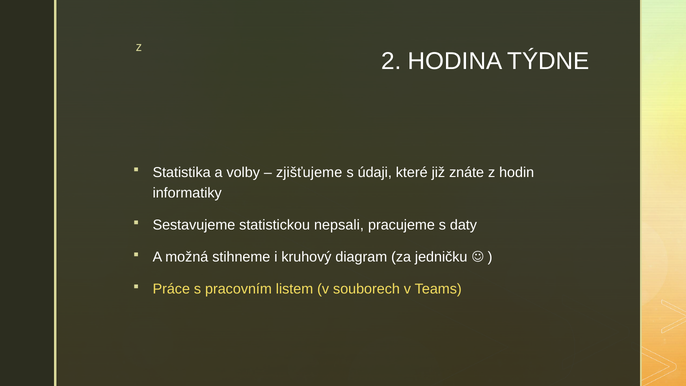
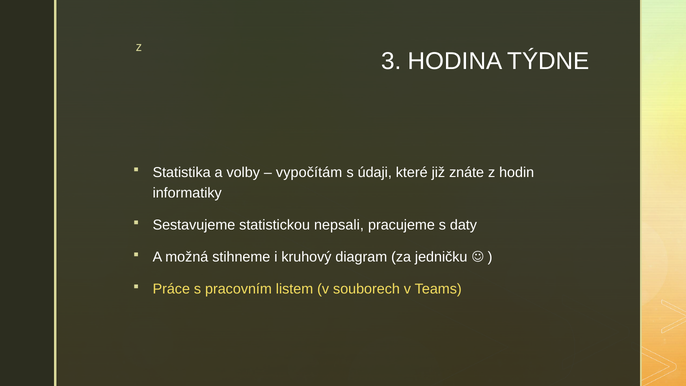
2: 2 -> 3
zjišťujeme: zjišťujeme -> vypočítám
